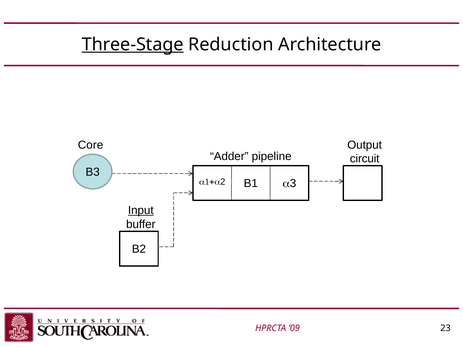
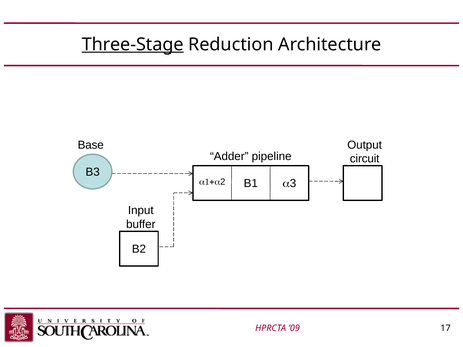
Core: Core -> Base
Input underline: present -> none
23: 23 -> 17
